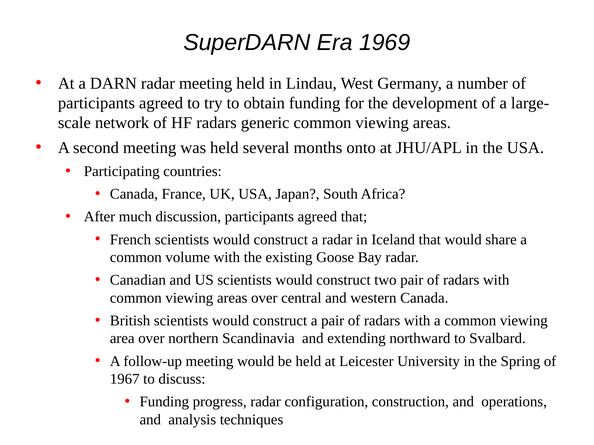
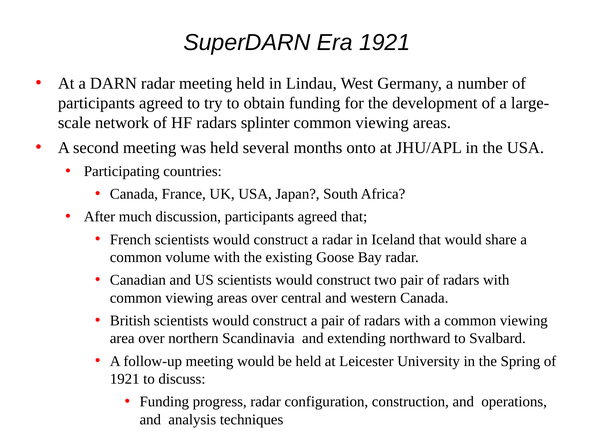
Era 1969: 1969 -> 1921
generic: generic -> splinter
1967 at (125, 379): 1967 -> 1921
